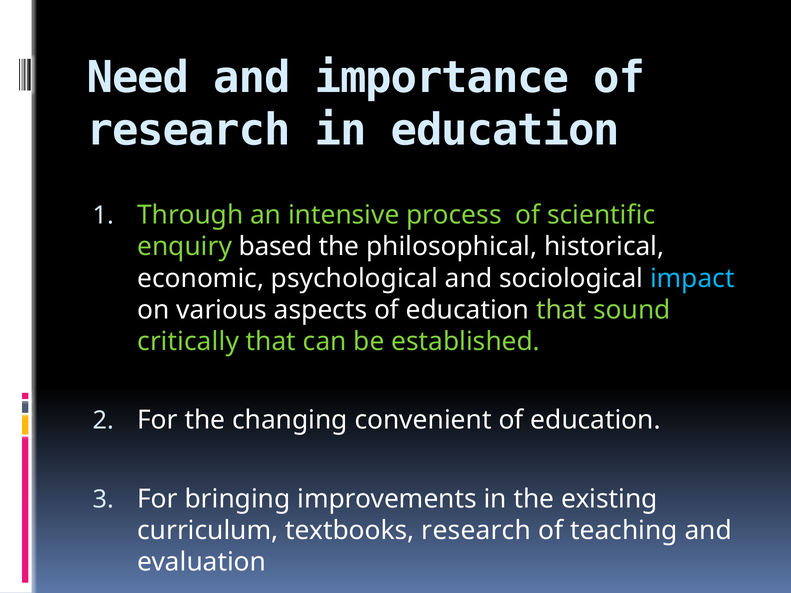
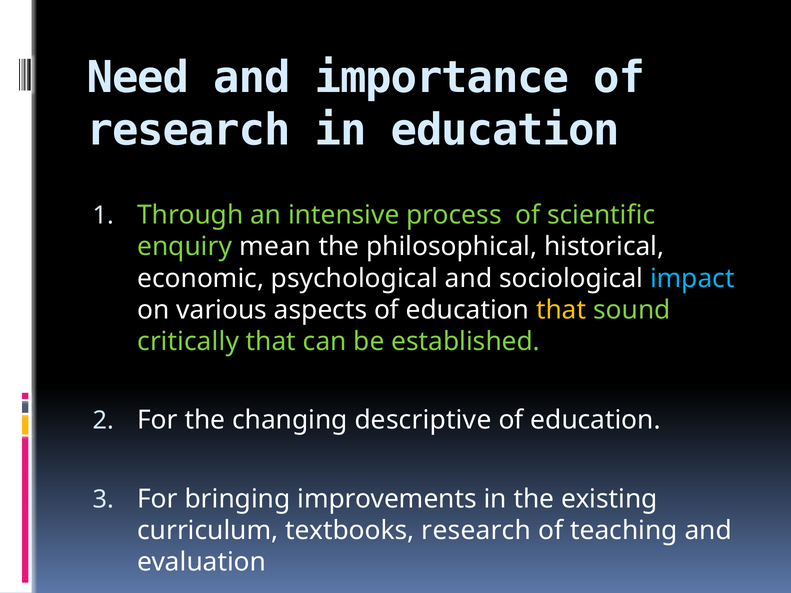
based: based -> mean
that at (561, 310) colour: light green -> yellow
convenient: convenient -> descriptive
